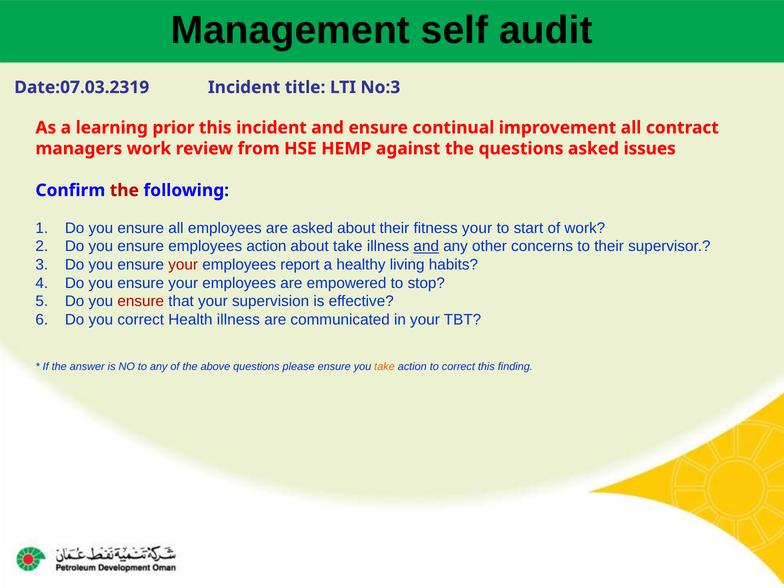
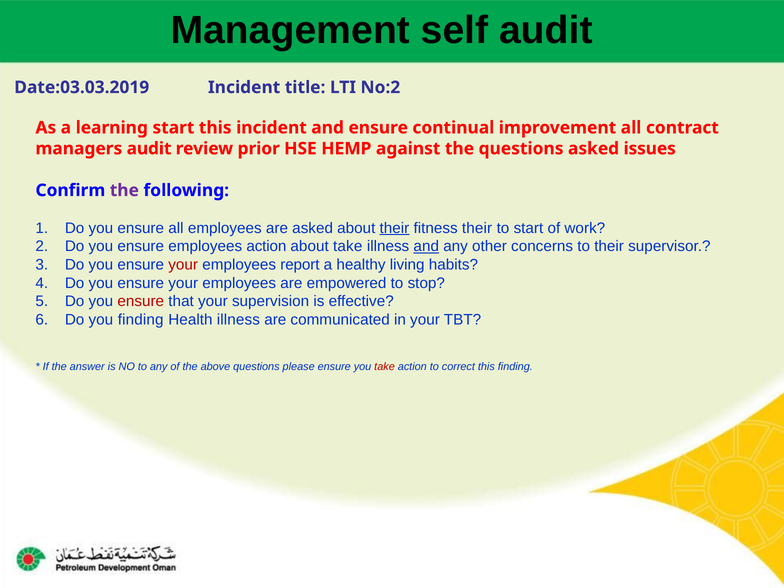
Date:07.03.2319: Date:07.03.2319 -> Date:03.03.2019
No:3: No:3 -> No:2
learning prior: prior -> start
managers work: work -> audit
from: from -> prior
the at (124, 190) colour: red -> purple
their at (394, 228) underline: none -> present
fitness your: your -> their
you correct: correct -> finding
take at (385, 366) colour: orange -> red
